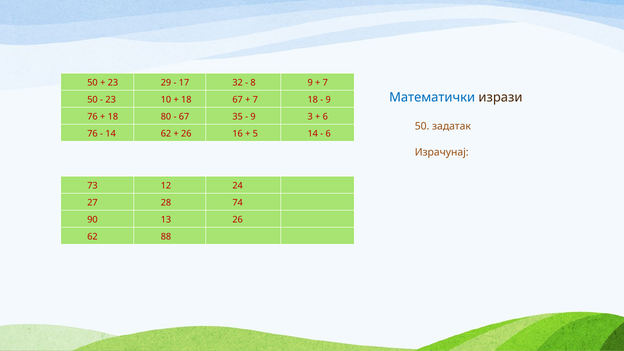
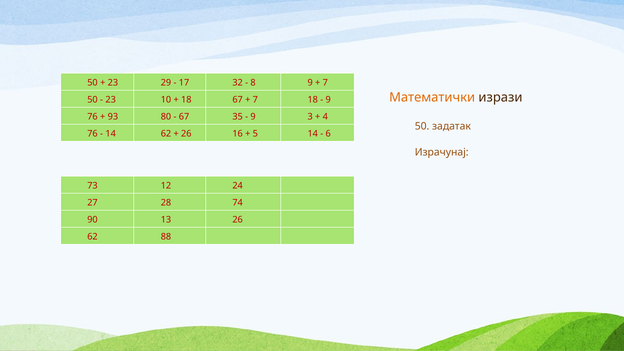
Математички colour: blue -> orange
18 at (113, 117): 18 -> 93
6 at (325, 117): 6 -> 4
